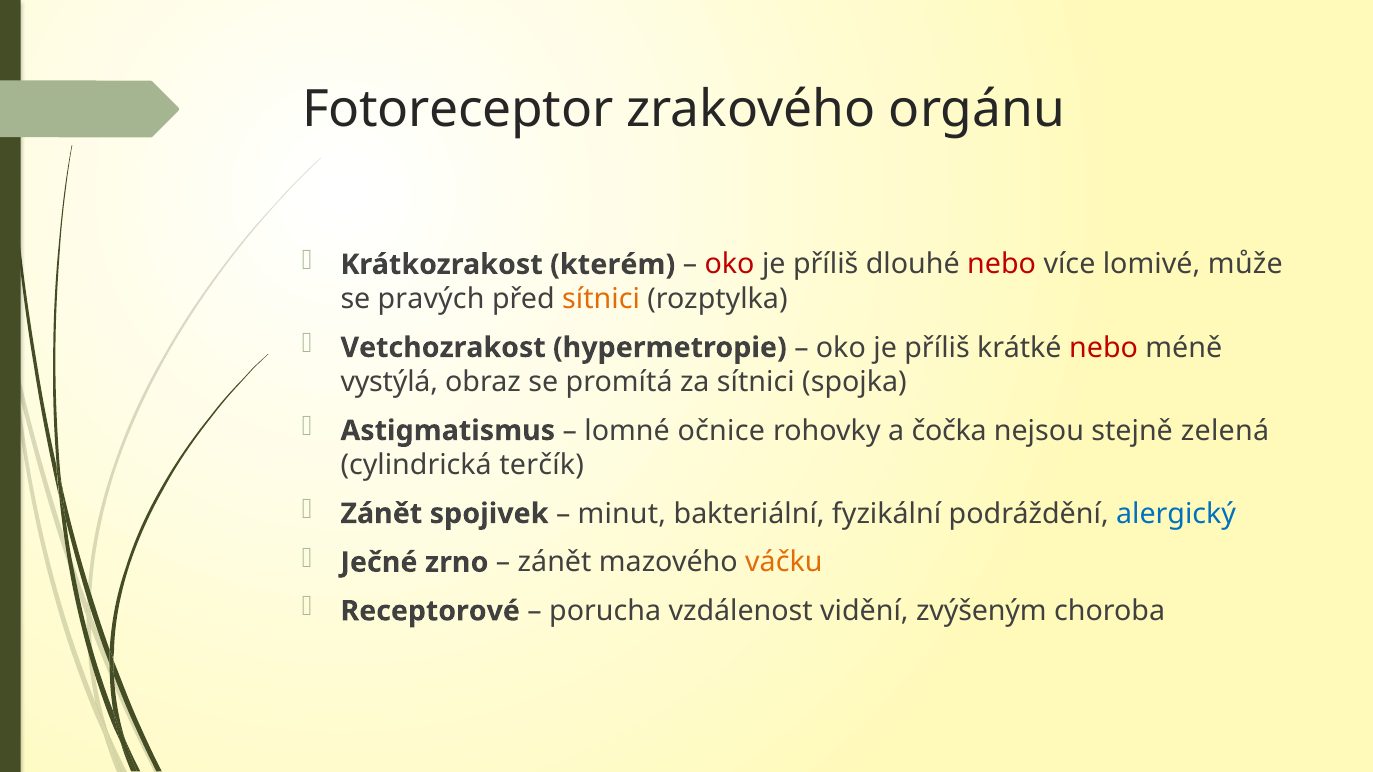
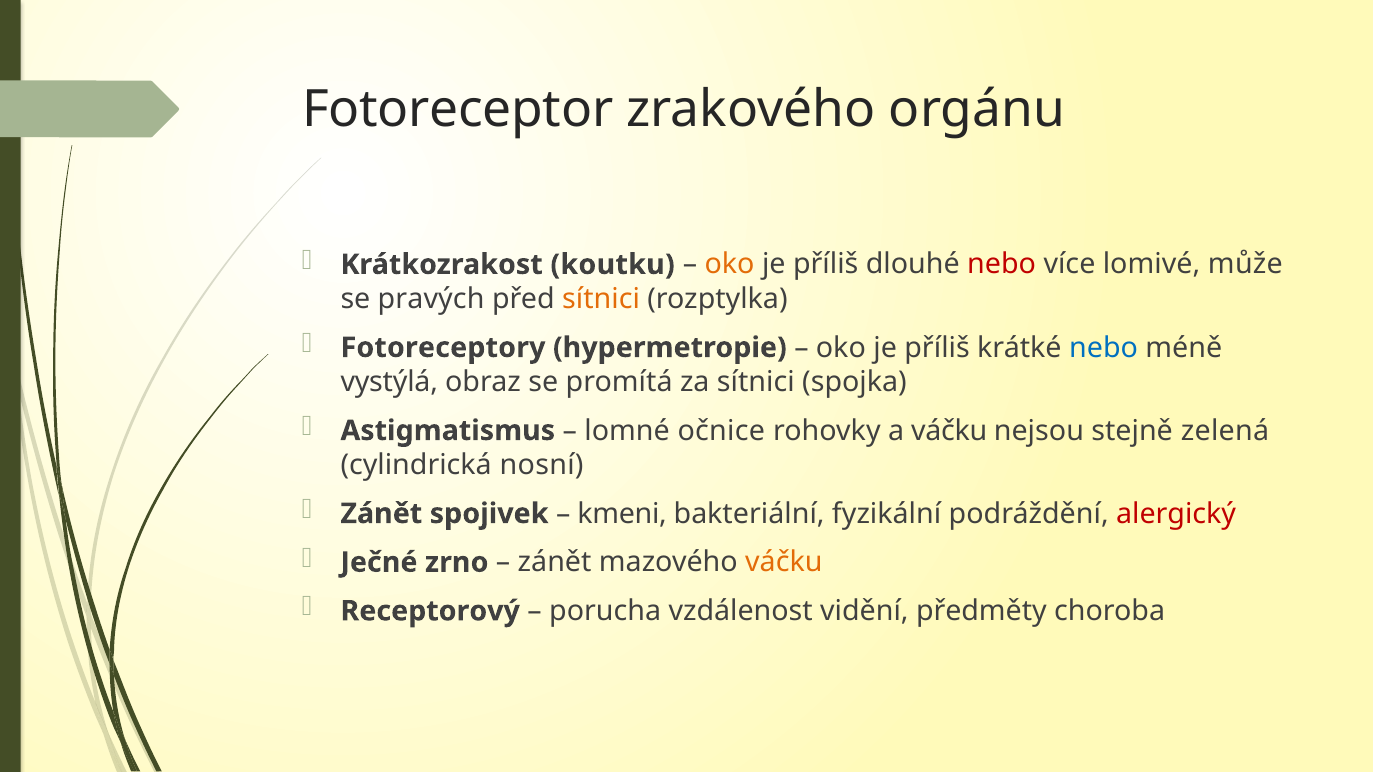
kterém: kterém -> koutku
oko at (730, 265) colour: red -> orange
Vetchozrakost: Vetchozrakost -> Fotoreceptory
nebo at (1104, 348) colour: red -> blue
a čočka: čočka -> váčku
terčík: terčík -> nosní
minut: minut -> kmeni
alergický colour: blue -> red
Receptorové: Receptorové -> Receptorový
zvýšeným: zvýšeným -> předměty
